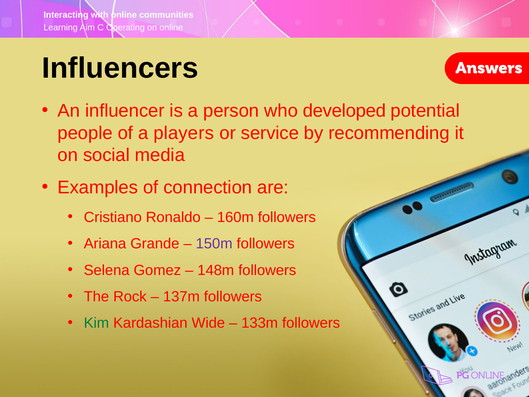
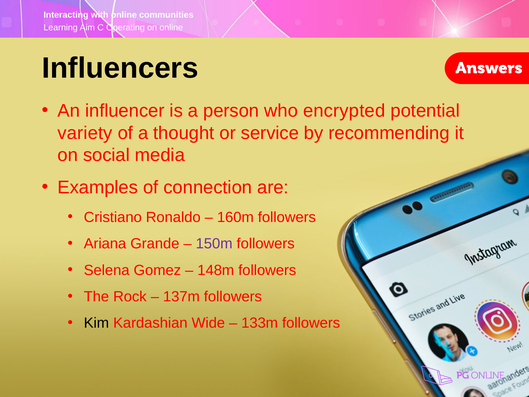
developed: developed -> encrypted
people: people -> variety
players: players -> thought
Kim colour: green -> black
